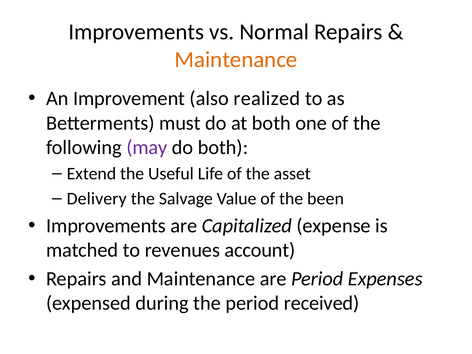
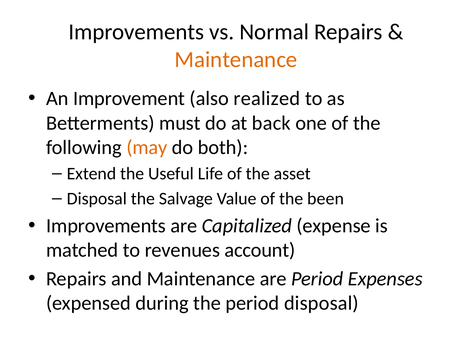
at both: both -> back
may colour: purple -> orange
Delivery at (97, 199): Delivery -> Disposal
period received: received -> disposal
